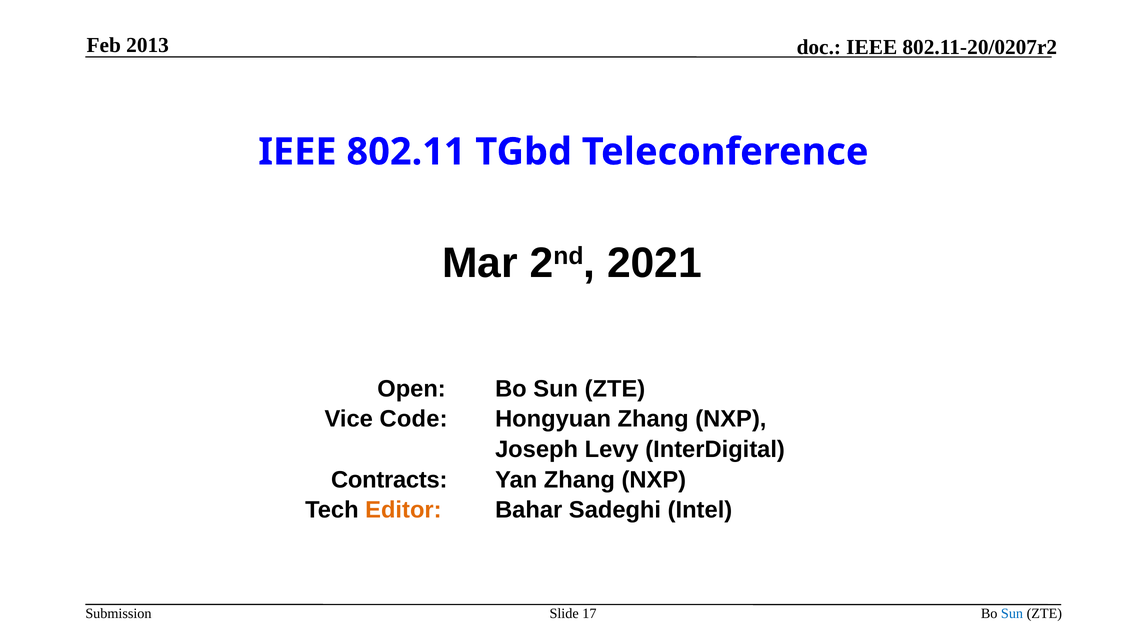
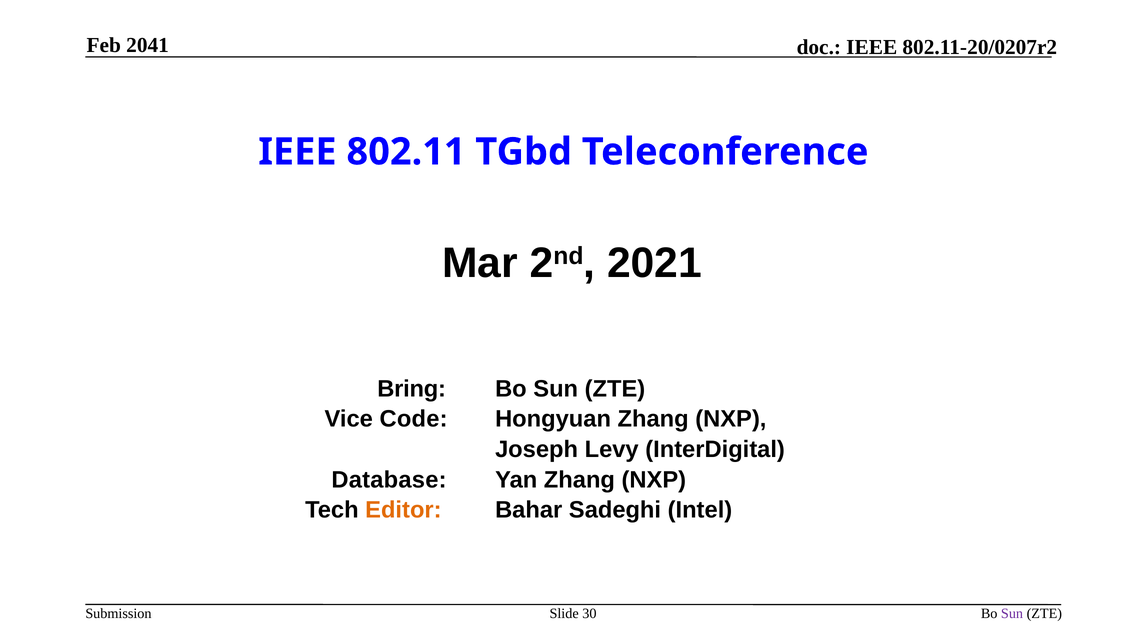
2013: 2013 -> 2041
Open: Open -> Bring
Contracts: Contracts -> Database
17: 17 -> 30
Sun at (1012, 613) colour: blue -> purple
